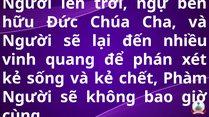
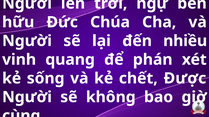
Phàm: Phàm -> Được
